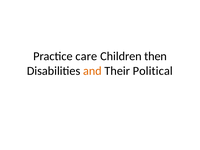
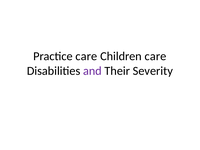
Children then: then -> care
and colour: orange -> purple
Political: Political -> Severity
